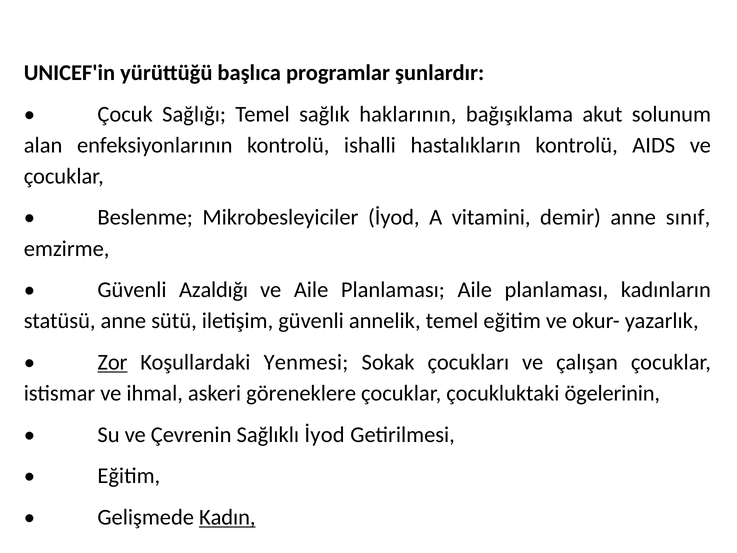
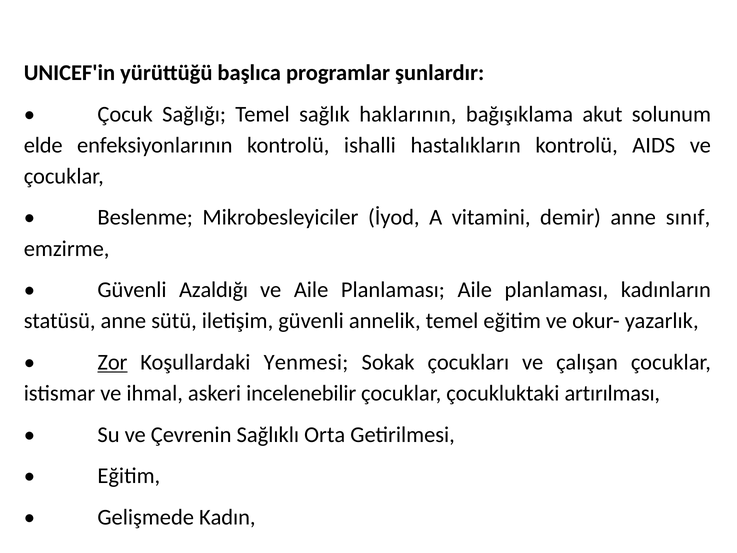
alan: alan -> elde
göreneklere: göreneklere -> incelenebilir
ögelerinin: ögelerinin -> artırılması
Sağlıklı İyod: İyod -> Orta
Kadın underline: present -> none
